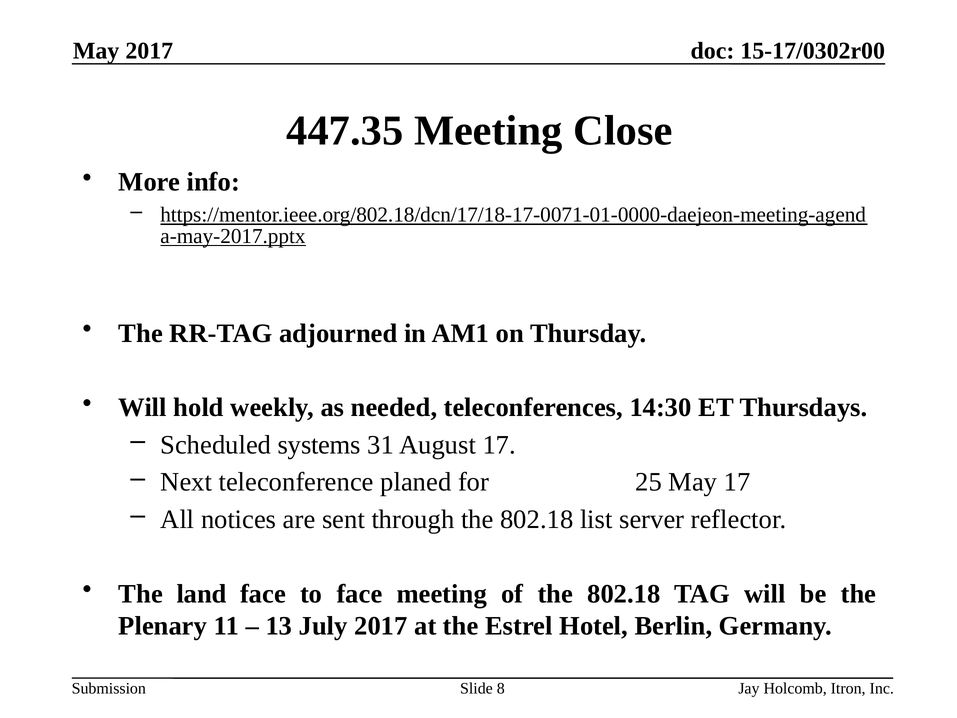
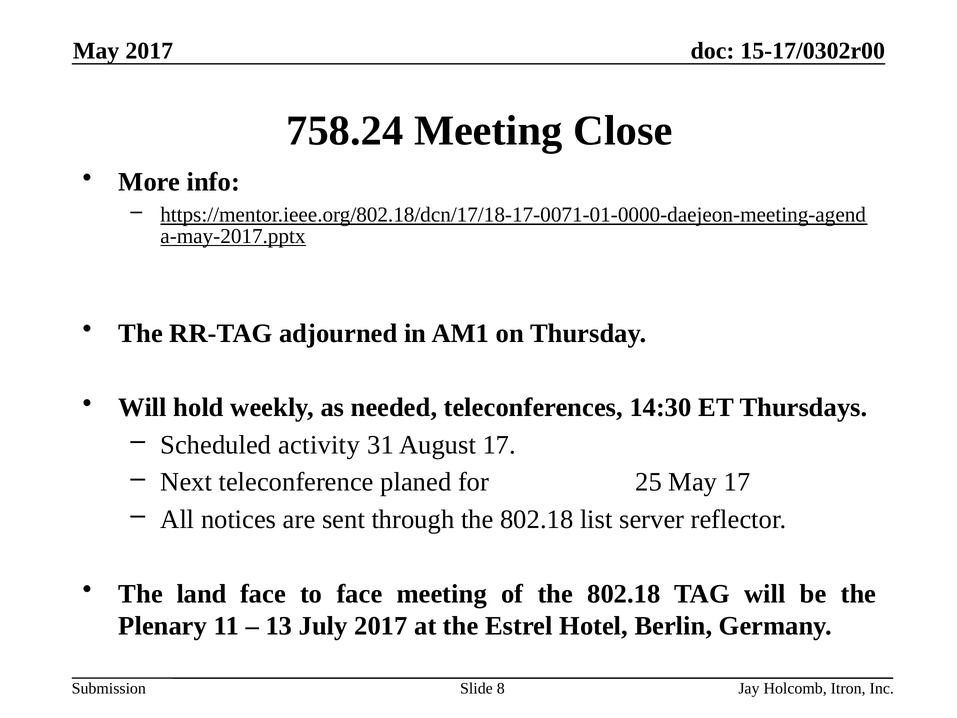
447.35: 447.35 -> 758.24
systems: systems -> activity
